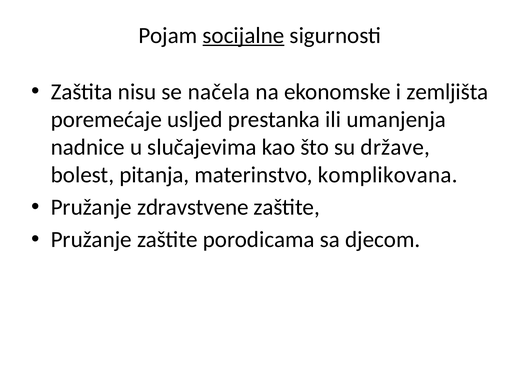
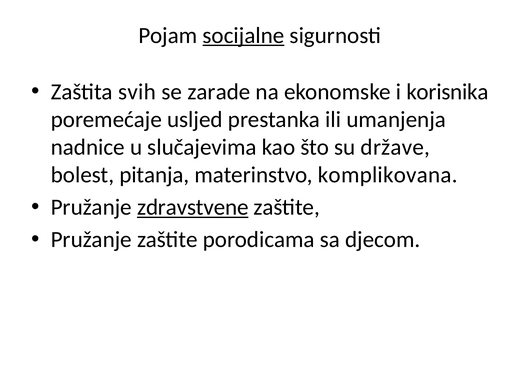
nisu: nisu -> svih
načela: načela -> zarade
zemljišta: zemljišta -> korisnika
zdravstvene underline: none -> present
